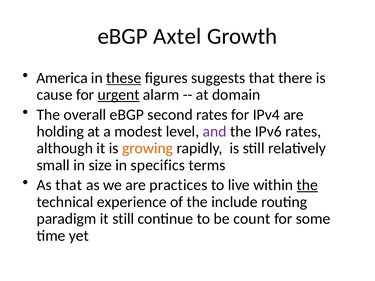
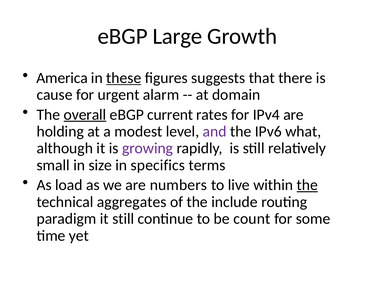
Axtel: Axtel -> Large
urgent underline: present -> none
overall underline: none -> present
second: second -> current
IPv6 rates: rates -> what
growing colour: orange -> purple
As that: that -> load
practices: practices -> numbers
experience: experience -> aggregates
